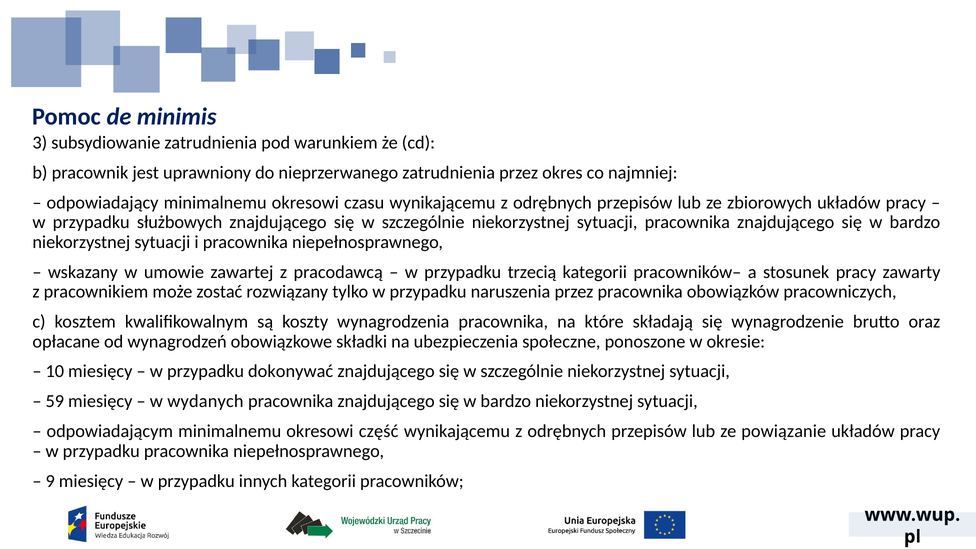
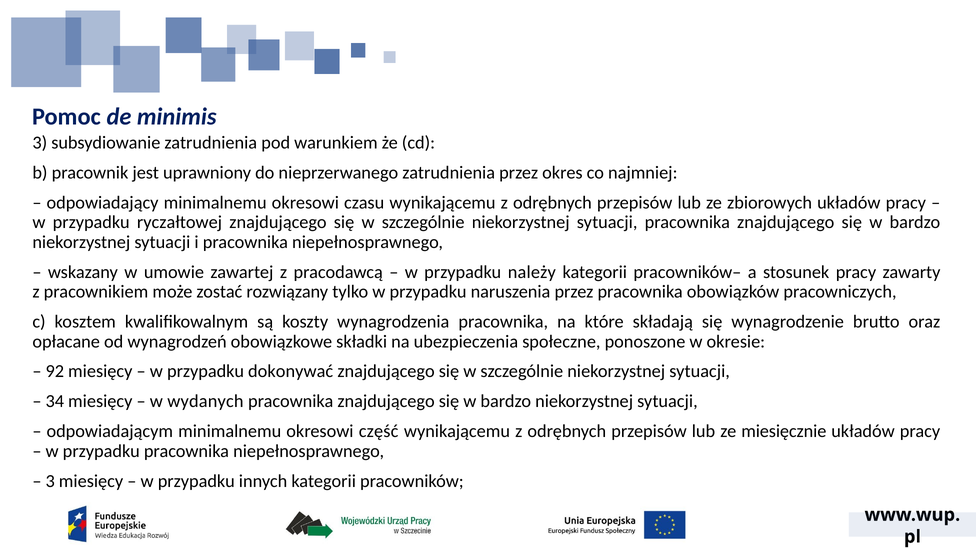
służbowych: służbowych -> ryczałtowej
trzecią: trzecią -> należy
10: 10 -> 92
59: 59 -> 34
powiązanie: powiązanie -> miesięcznie
9 at (50, 481): 9 -> 3
